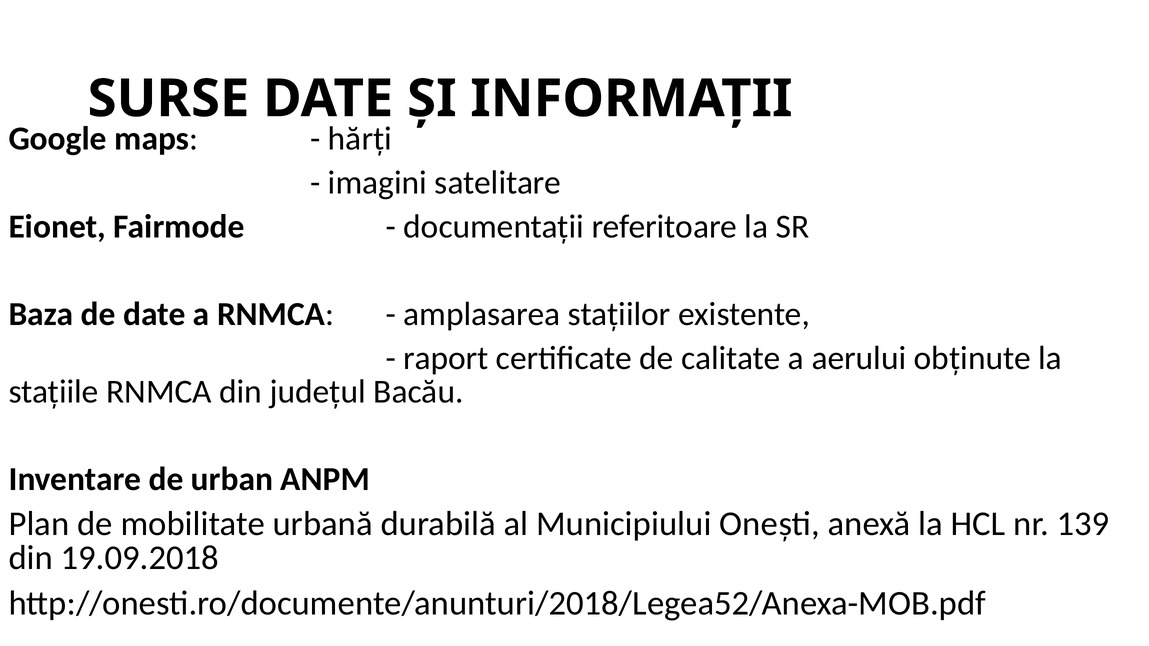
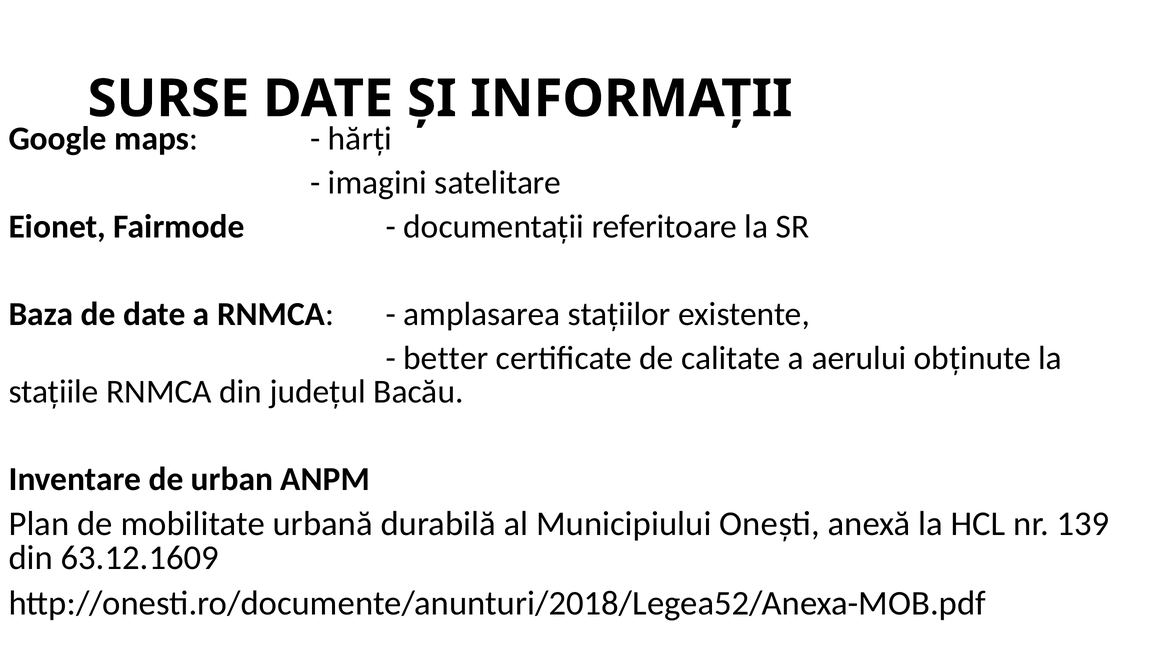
raport: raport -> better
19.09.2018: 19.09.2018 -> 63.12.1609
